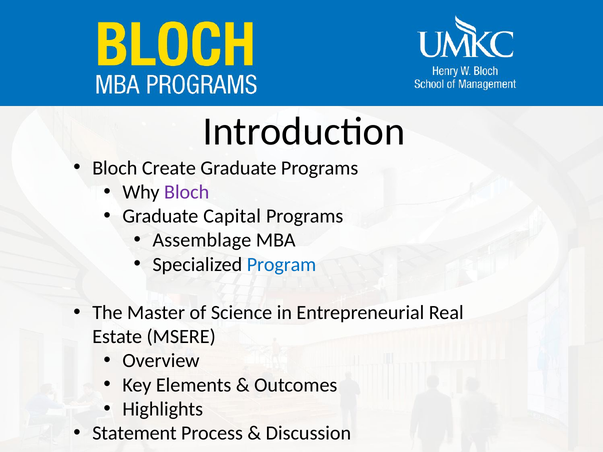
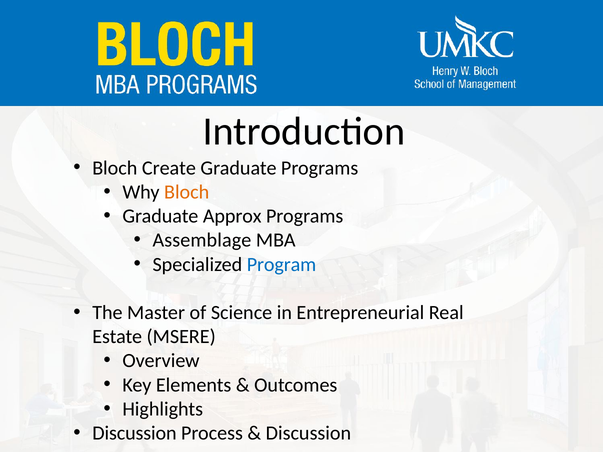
Bloch at (187, 192) colour: purple -> orange
Capital: Capital -> Approx
Statement at (134, 433): Statement -> Discussion
